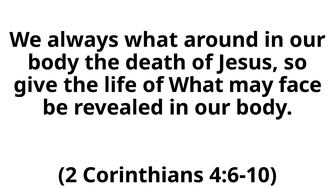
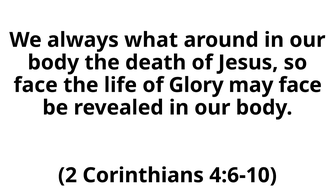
give at (36, 85): give -> face
of What: What -> Glory
